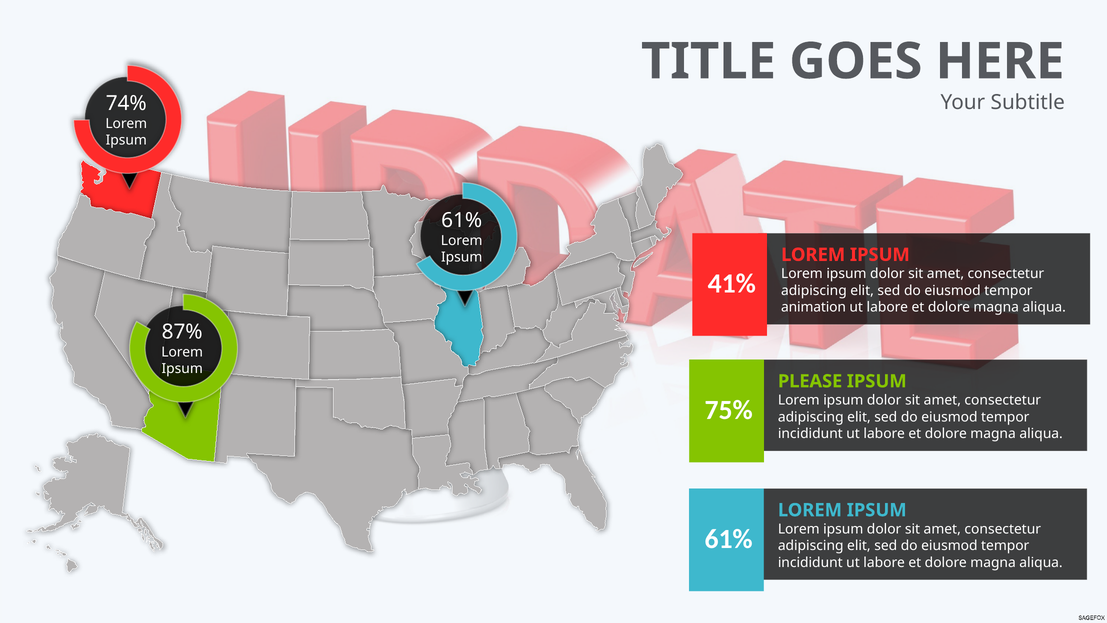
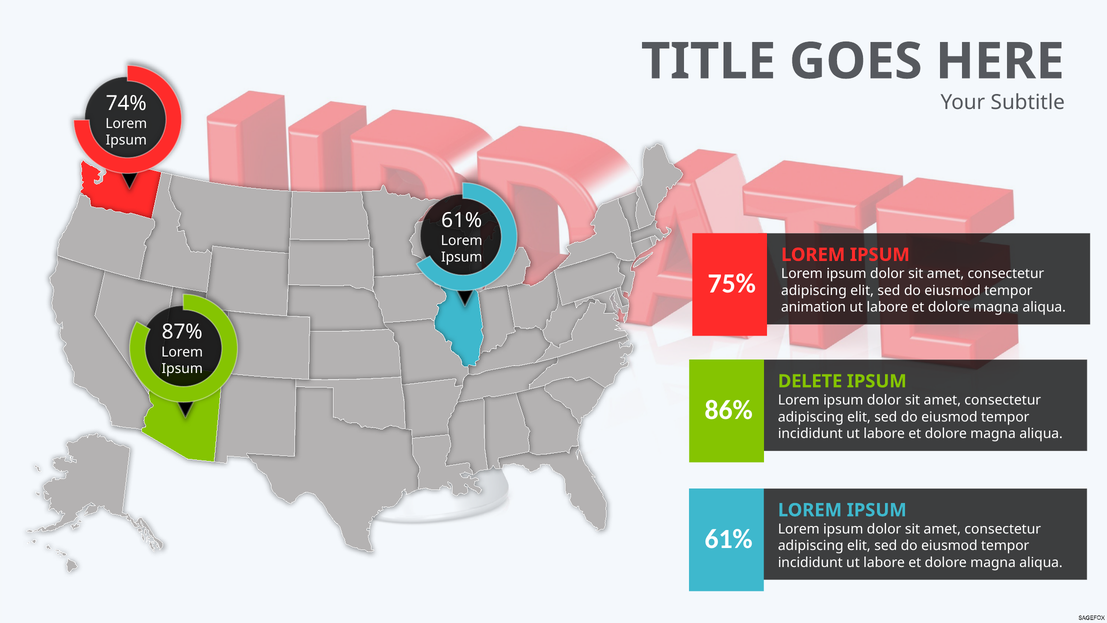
41%: 41% -> 75%
PLEASE: PLEASE -> DELETE
75%: 75% -> 86%
